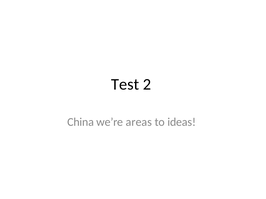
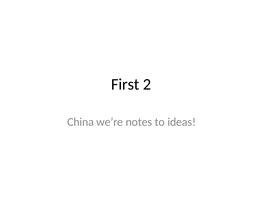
Test: Test -> First
areas: areas -> notes
